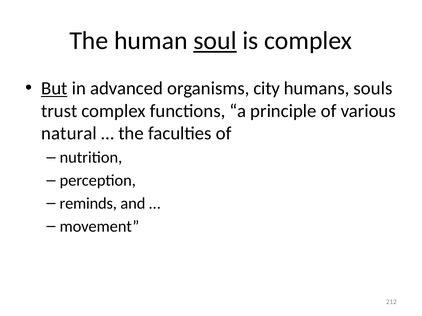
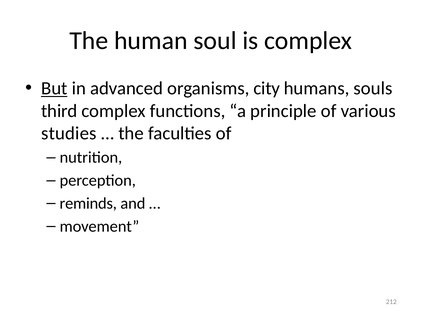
soul underline: present -> none
trust: trust -> third
natural: natural -> studies
